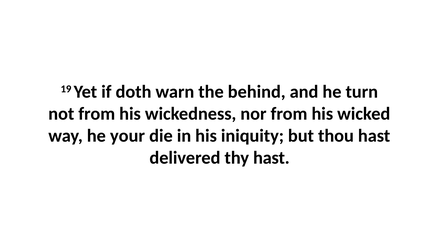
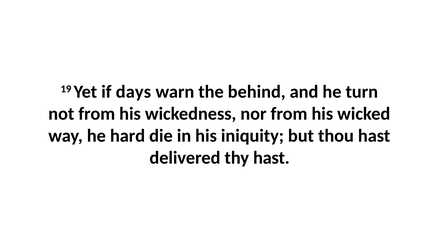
doth: doth -> days
your: your -> hard
